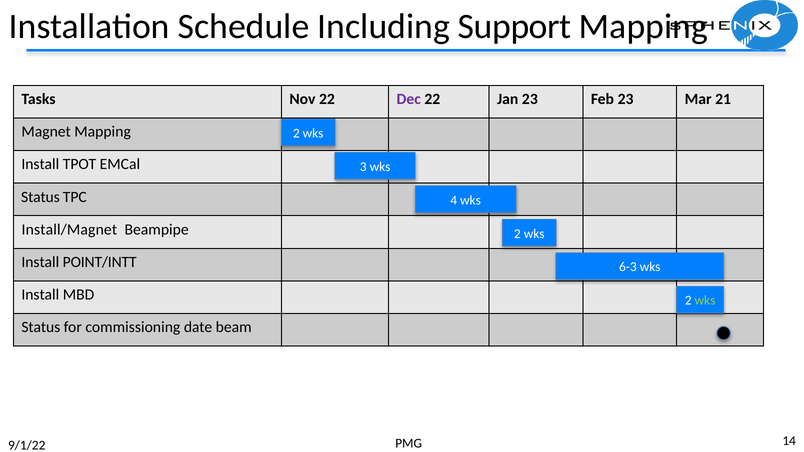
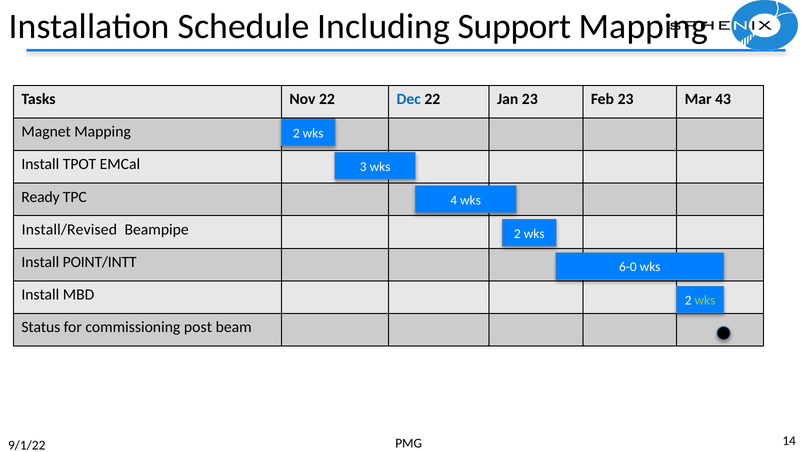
Dec colour: purple -> blue
21: 21 -> 43
Status at (40, 197): Status -> Ready
Install/Magnet: Install/Magnet -> Install/Revised
6-3: 6-3 -> 6-0
date: date -> post
